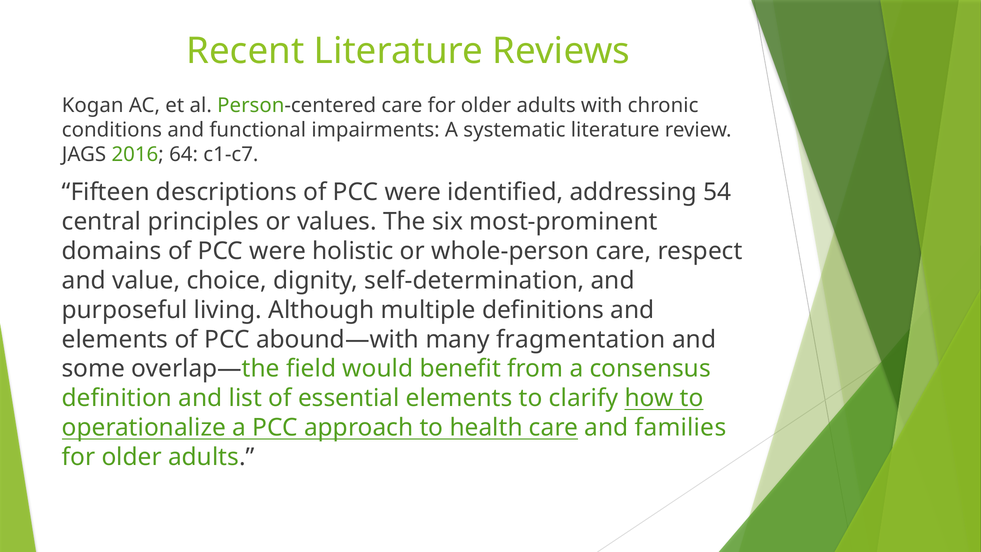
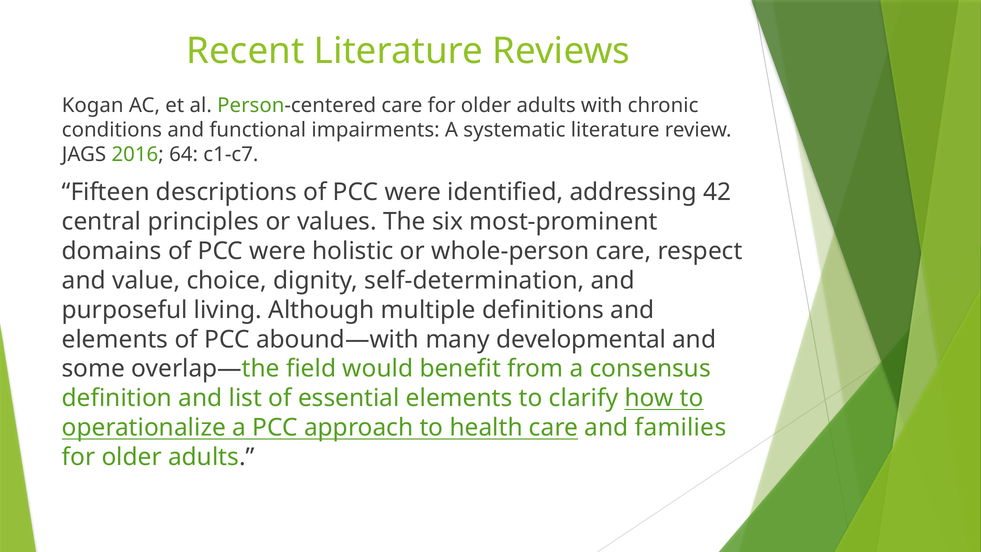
54: 54 -> 42
fragmentation: fragmentation -> developmental
